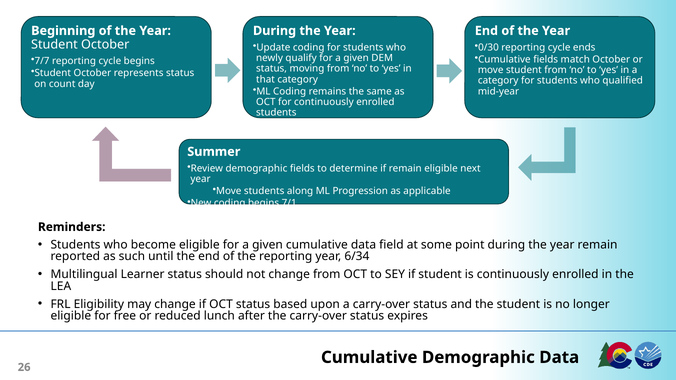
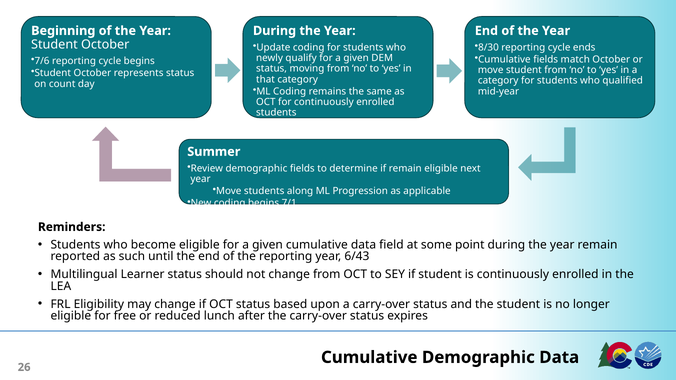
0/30: 0/30 -> 8/30
7/7: 7/7 -> 7/6
6/34: 6/34 -> 6/43
